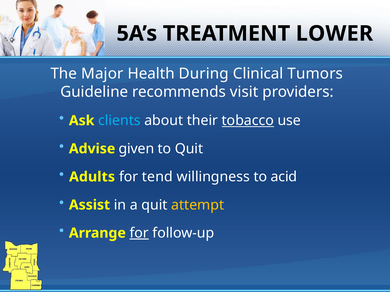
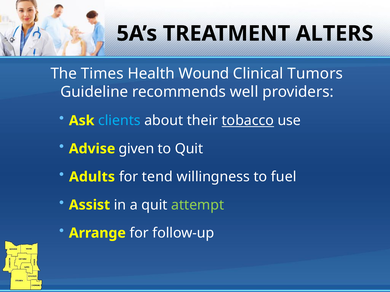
LOWER: LOWER -> ALTERS
Major: Major -> Times
During: During -> Wound
visit: visit -> well
acid: acid -> fuel
attempt colour: yellow -> light green
for at (139, 233) underline: present -> none
